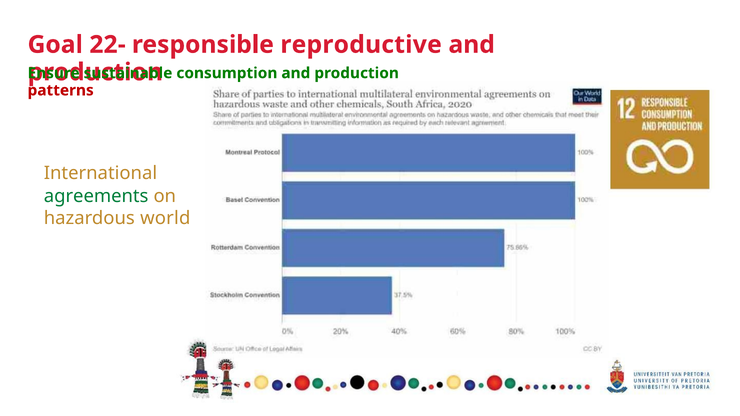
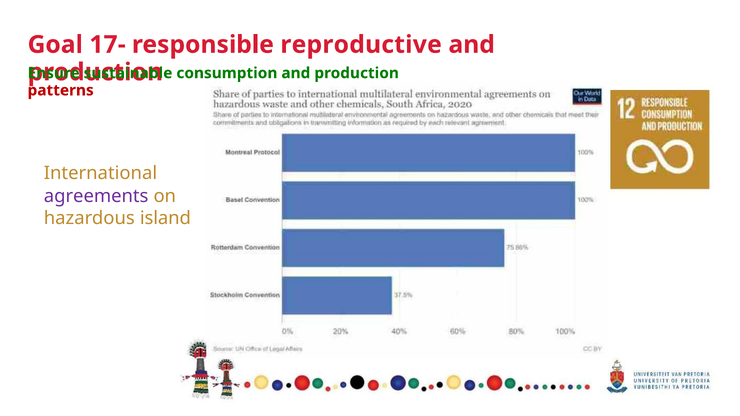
22-: 22- -> 17-
agreements colour: green -> purple
world: world -> island
